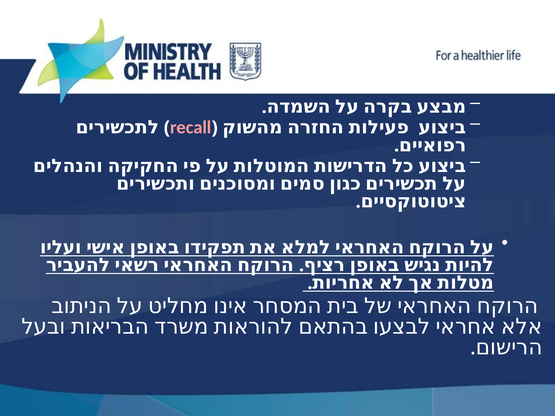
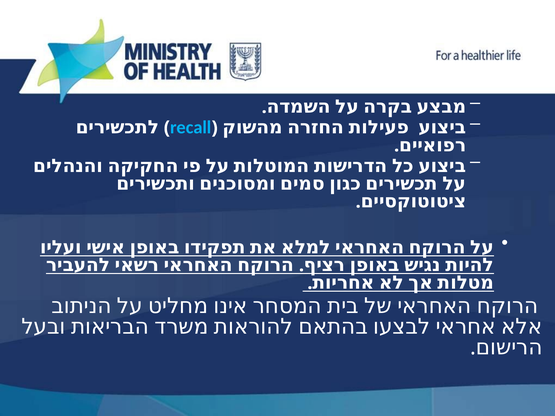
recall colour: pink -> light blue
